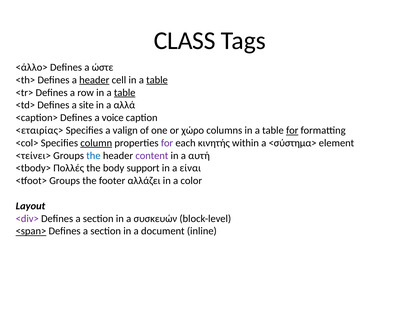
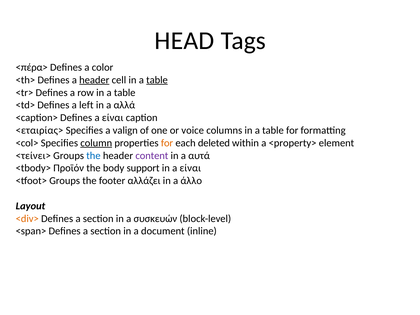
CLASS: CLASS -> HEAD
<άλλο>: <άλλο> -> <πέρα>
ώστε: ώστε -> color
table at (125, 93) underline: present -> none
site: site -> left
Defines a voice: voice -> είναι
χώρο: χώρο -> voice
for at (292, 130) underline: present -> none
for at (167, 143) colour: purple -> orange
κινητής: κινητής -> deleted
<σύστημα>: <σύστημα> -> <property>
αυτή: αυτή -> αυτά
Πολλές: Πολλές -> Προϊόν
color: color -> άλλο
<div> colour: purple -> orange
<span> underline: present -> none
